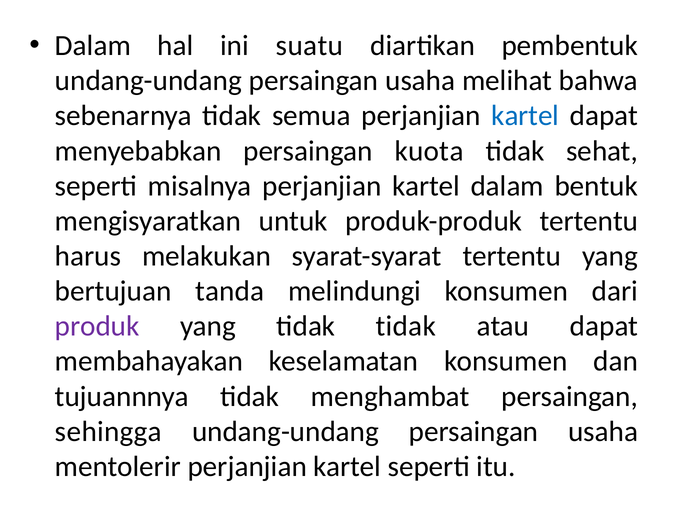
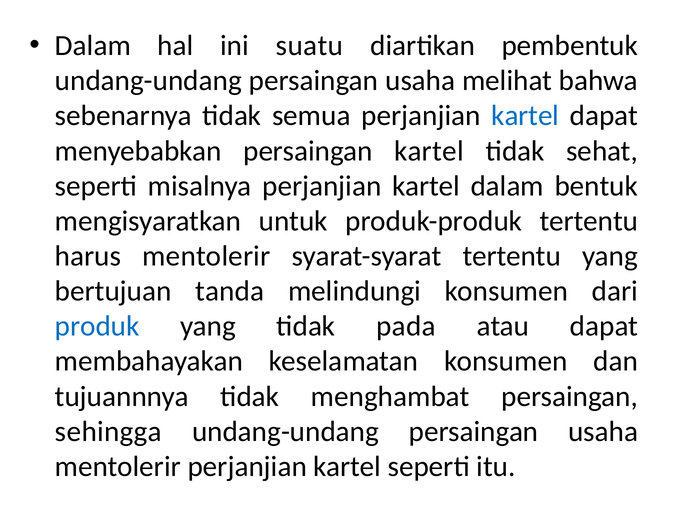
persaingan kuota: kuota -> kartel
harus melakukan: melakukan -> mentolerir
produk colour: purple -> blue
tidak tidak: tidak -> pada
